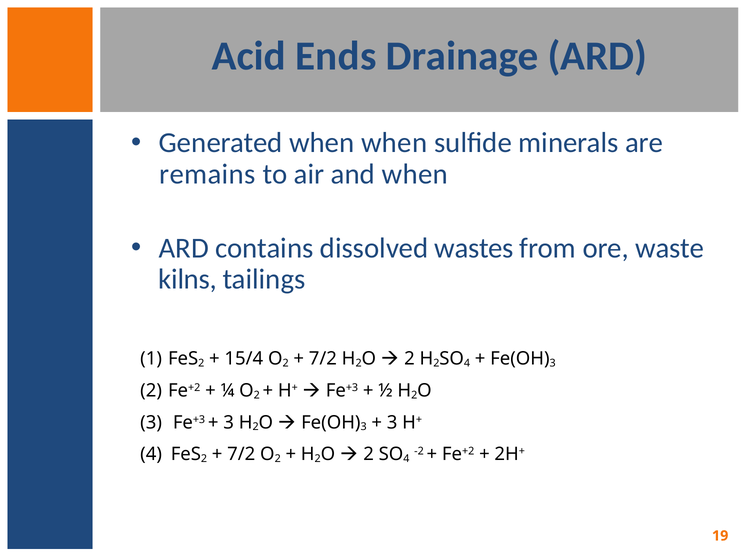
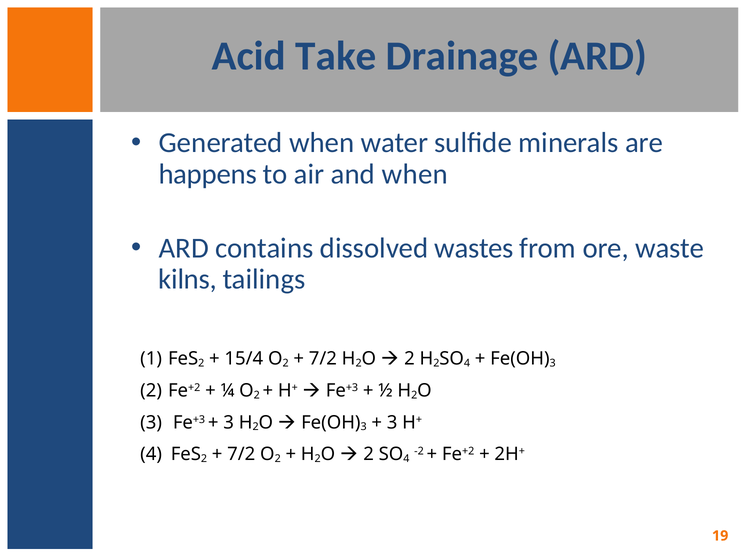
Ends: Ends -> Take
when when: when -> water
remains: remains -> happens
